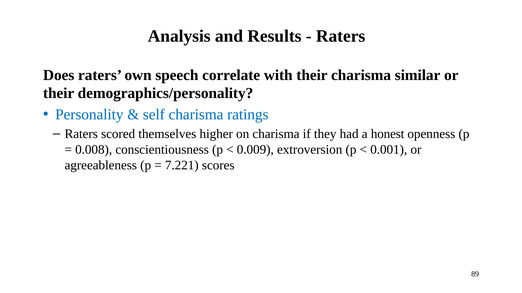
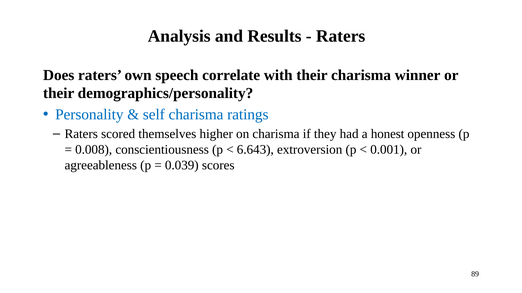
similar: similar -> winner
0.009: 0.009 -> 6.643
7.221: 7.221 -> 0.039
